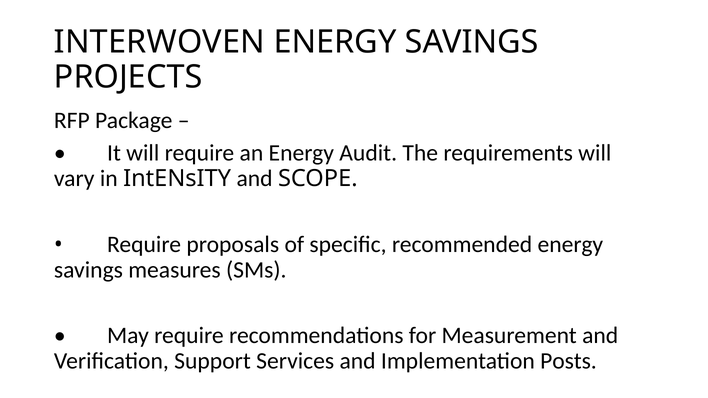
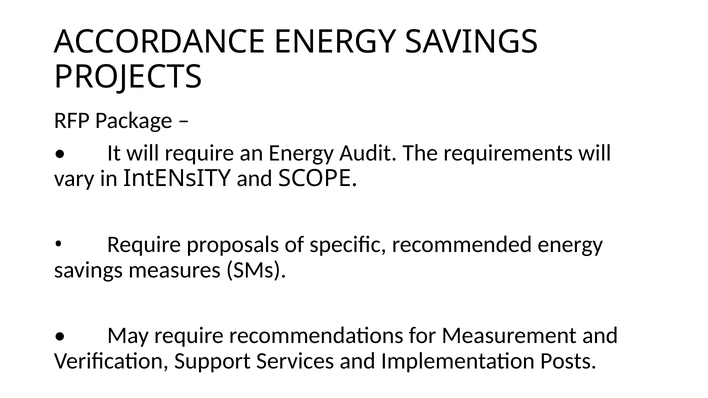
INTERWOVEN: INTERWOVEN -> ACCORDANCE
